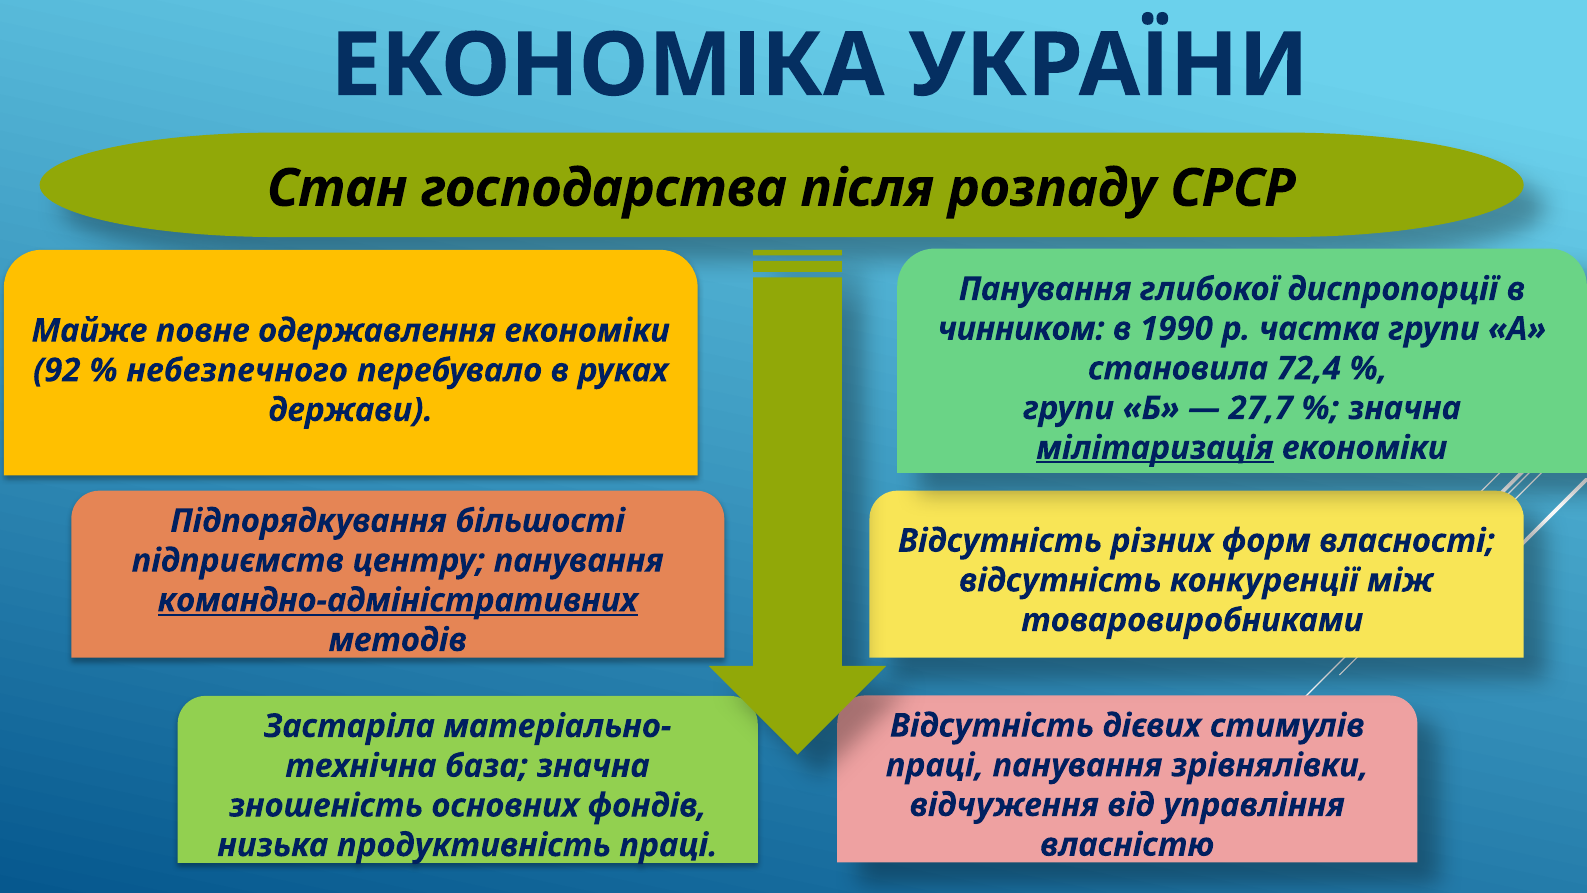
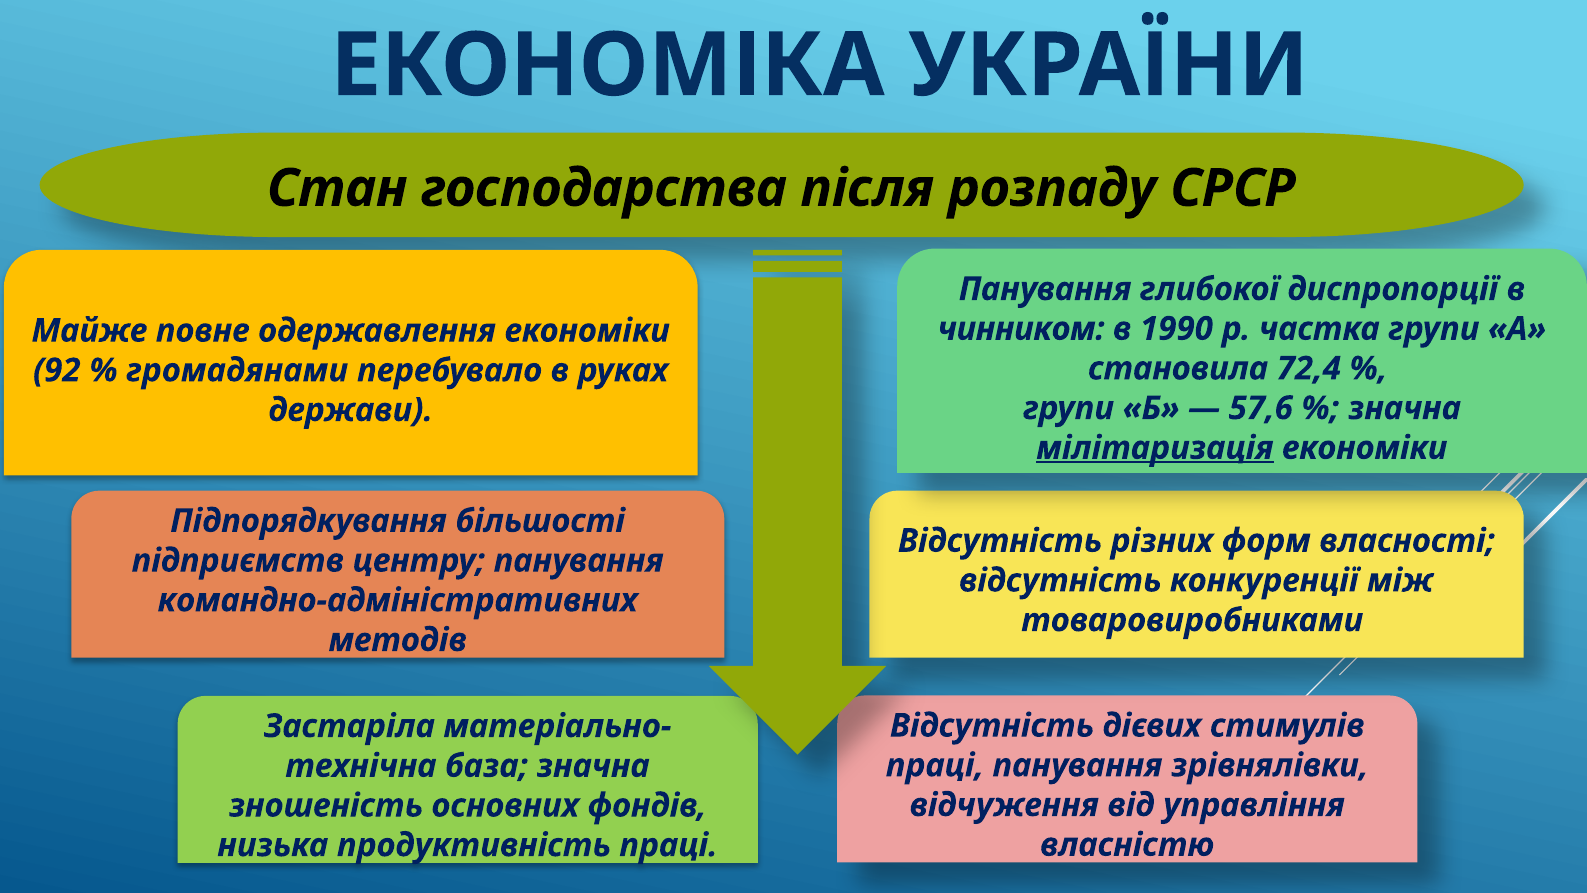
небезпечного: небезпечного -> громадянами
27,7: 27,7 -> 57,6
командно-адміністративних underline: present -> none
